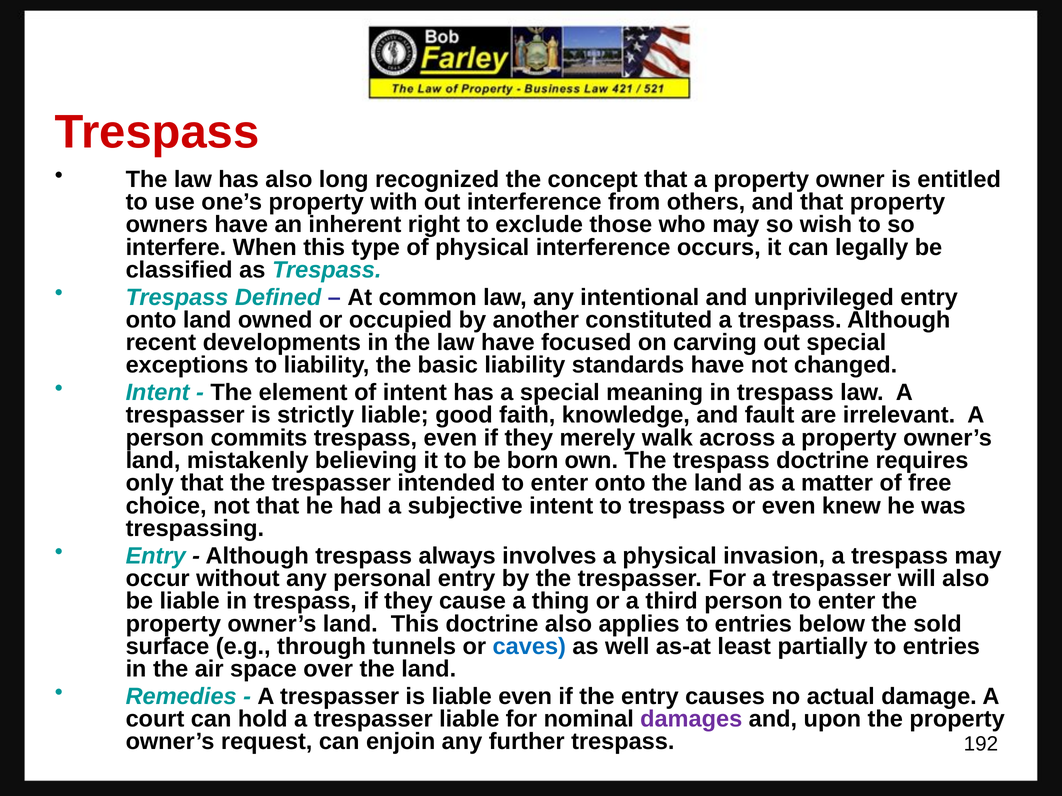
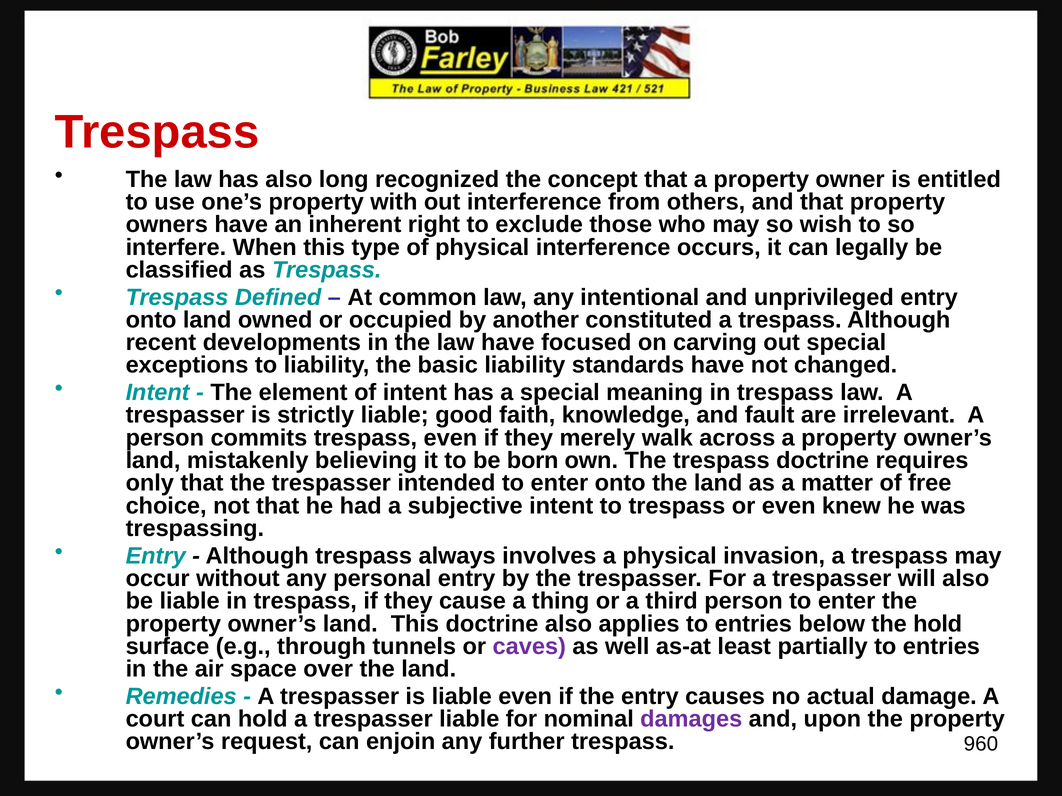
the sold: sold -> hold
caves colour: blue -> purple
192: 192 -> 960
